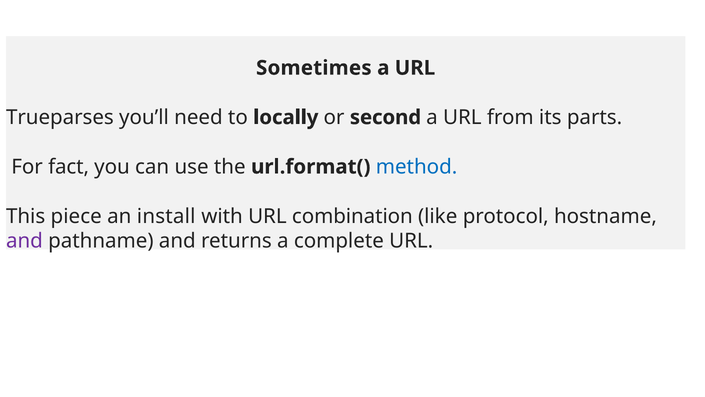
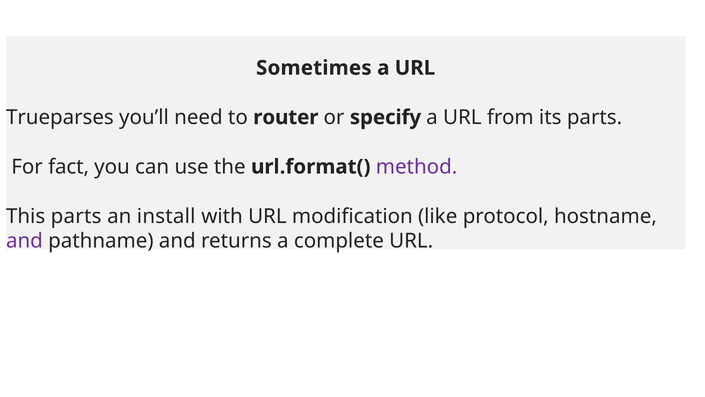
locally: locally -> router
second: second -> specify
method colour: blue -> purple
This piece: piece -> parts
combination: combination -> modification
